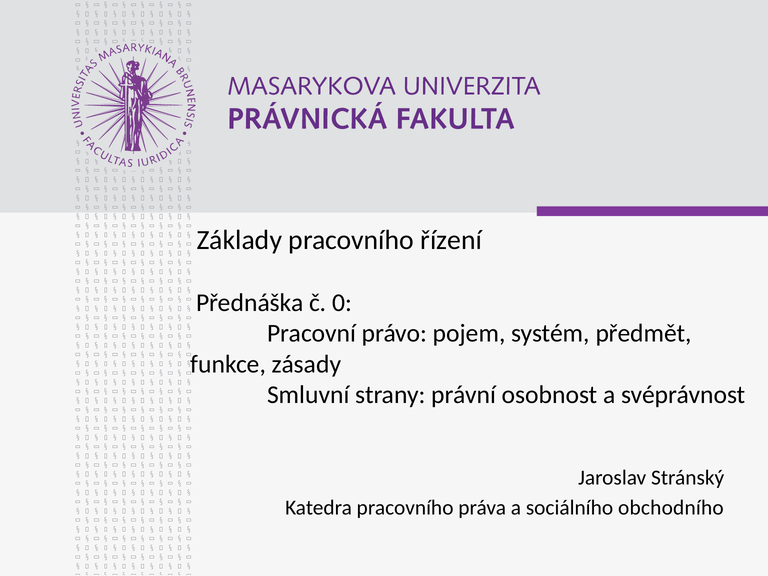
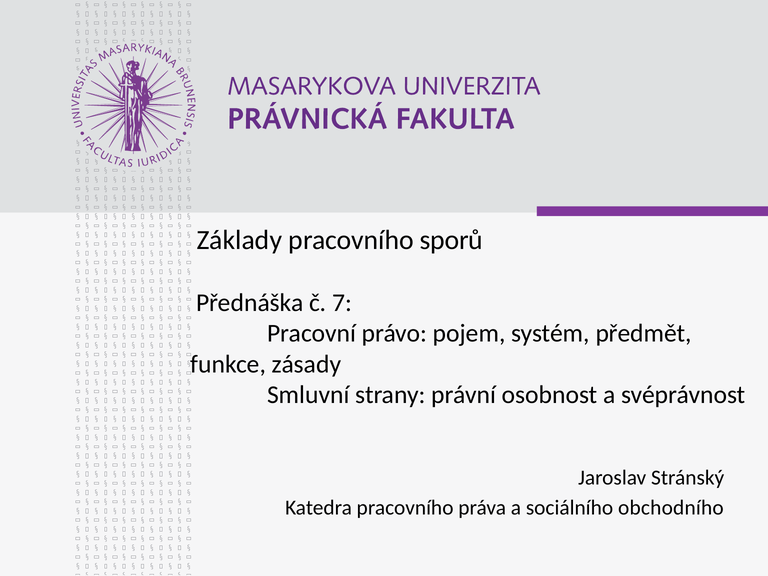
řízení: řízení -> sporů
0: 0 -> 7
